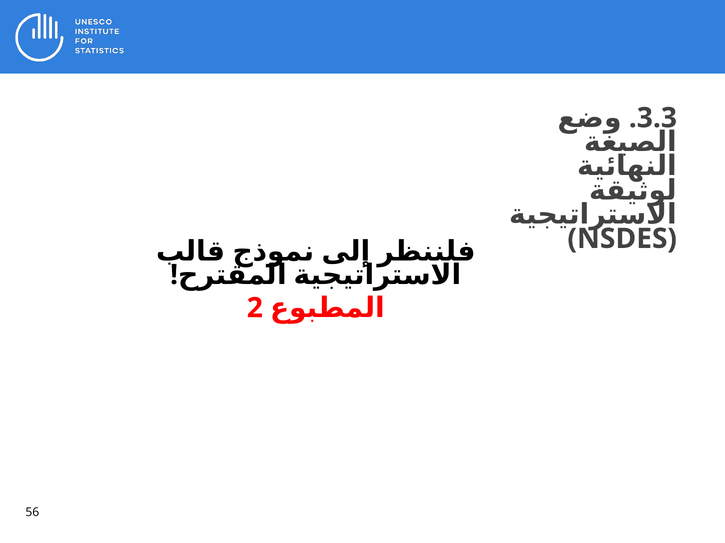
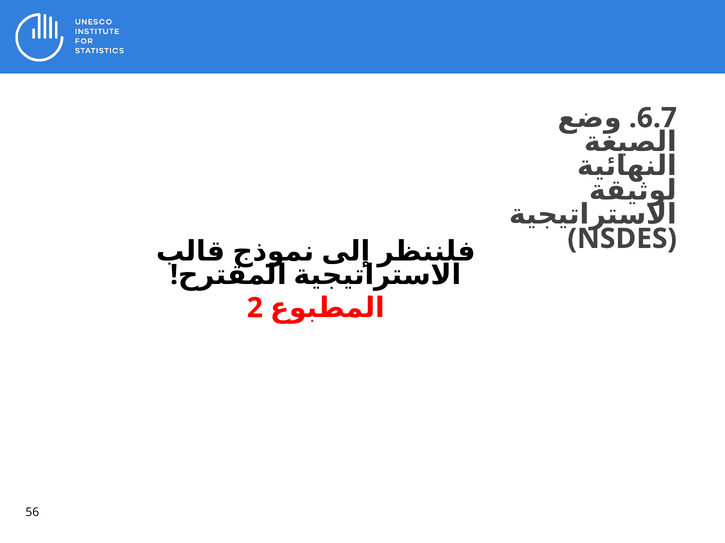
3.3: 3.3 -> 6.7
